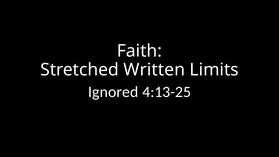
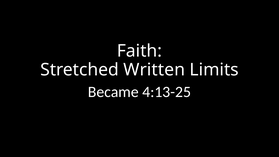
Ignored: Ignored -> Became
